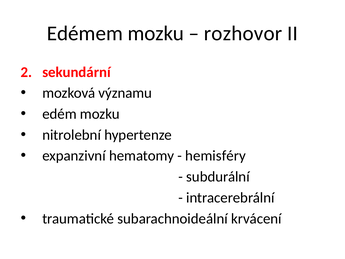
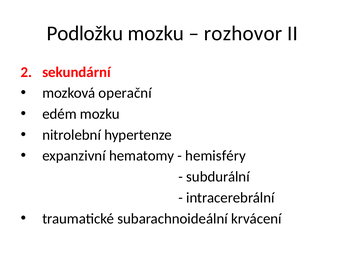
Edémem: Edémem -> Podložku
významu: významu -> operační
